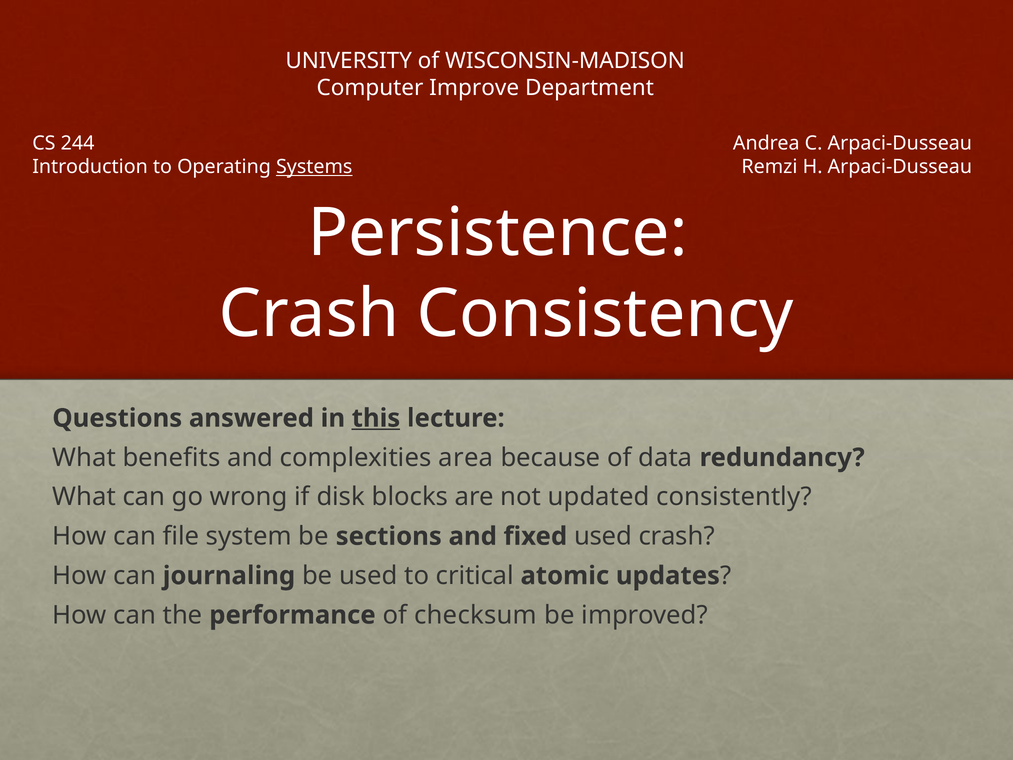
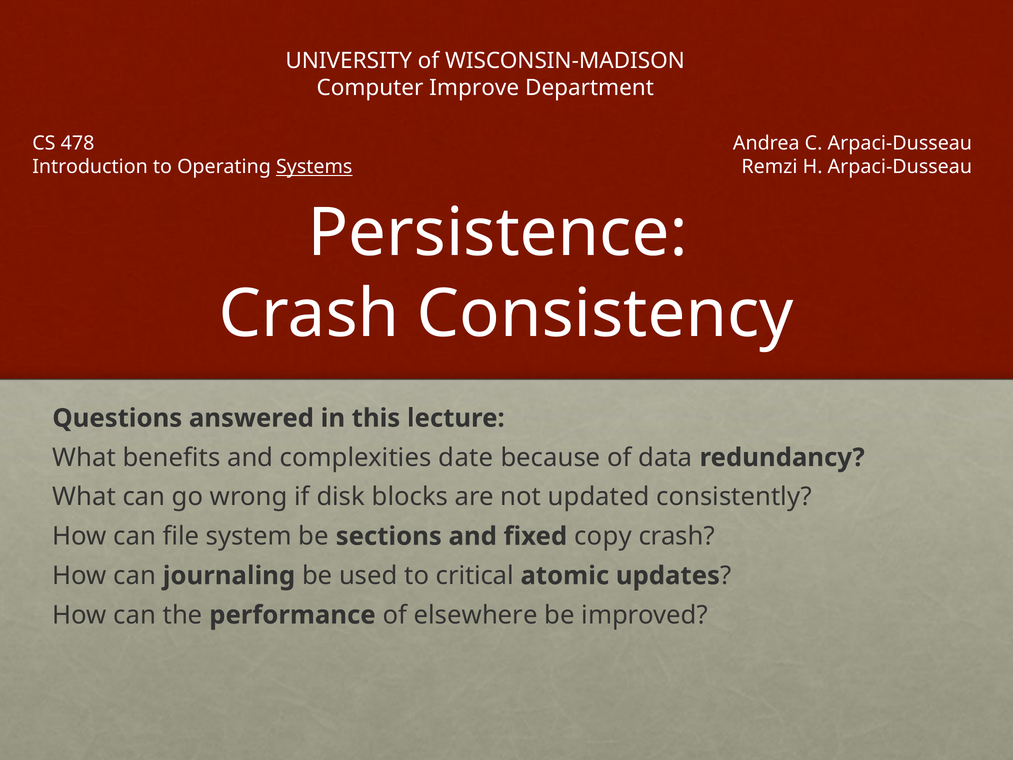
244: 244 -> 478
this underline: present -> none
area: area -> date
fixed used: used -> copy
checksum: checksum -> elsewhere
